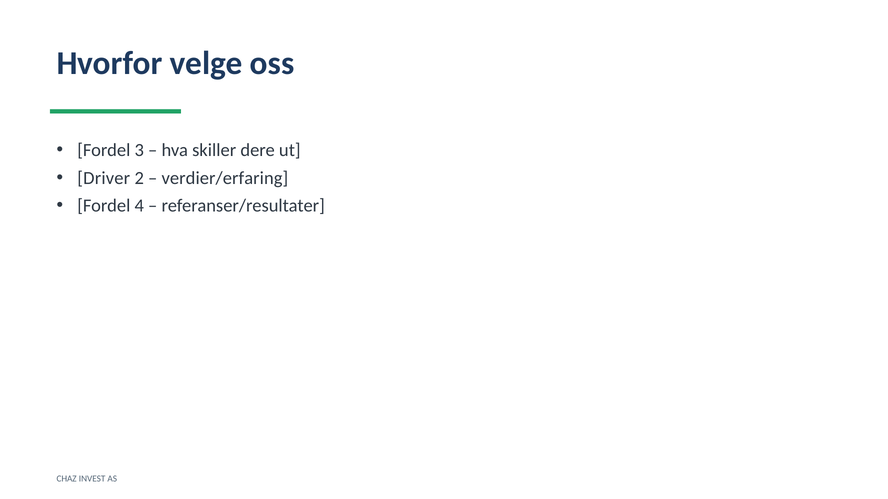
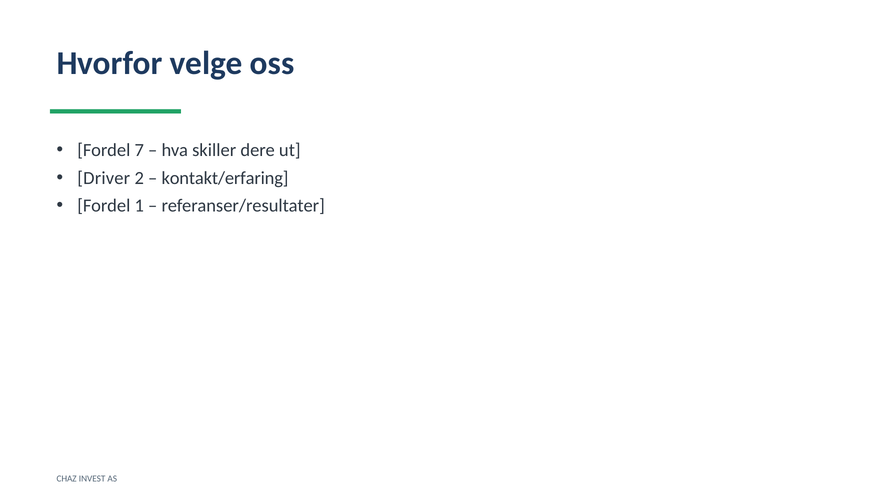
3: 3 -> 7
verdier/erfaring: verdier/erfaring -> kontakt/erfaring
4: 4 -> 1
